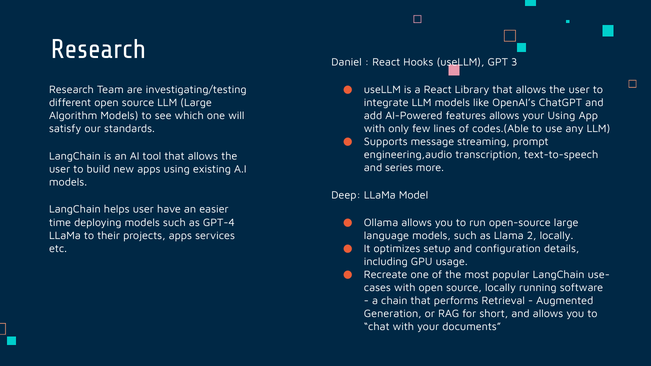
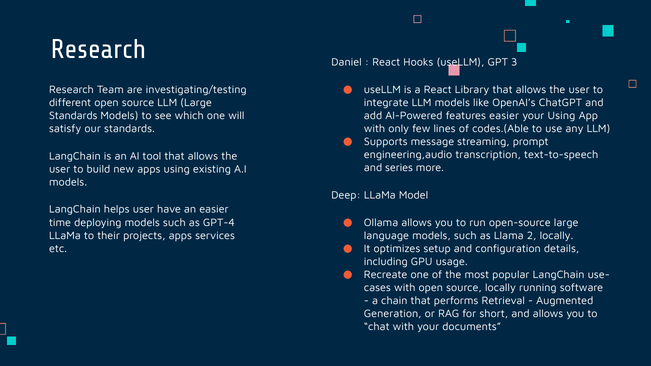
Algorithm at (73, 116): Algorithm -> Standards
features allows: allows -> easier
